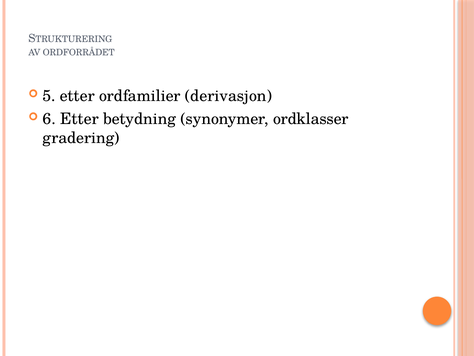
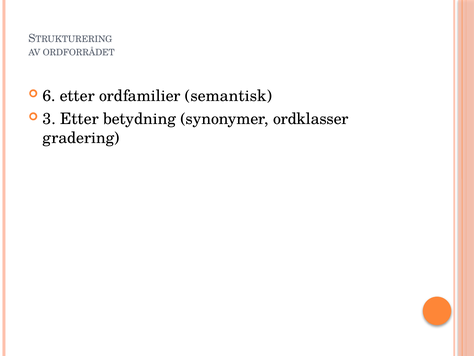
5: 5 -> 6
derivasjon: derivasjon -> semantisk
6: 6 -> 3
